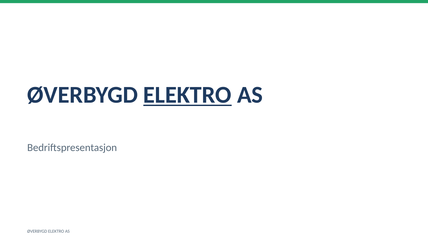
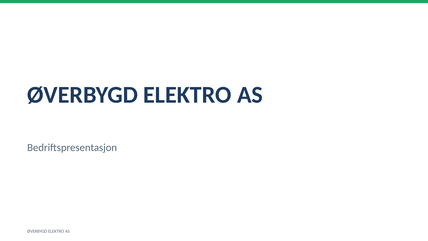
ELEKTRO at (187, 95) underline: present -> none
